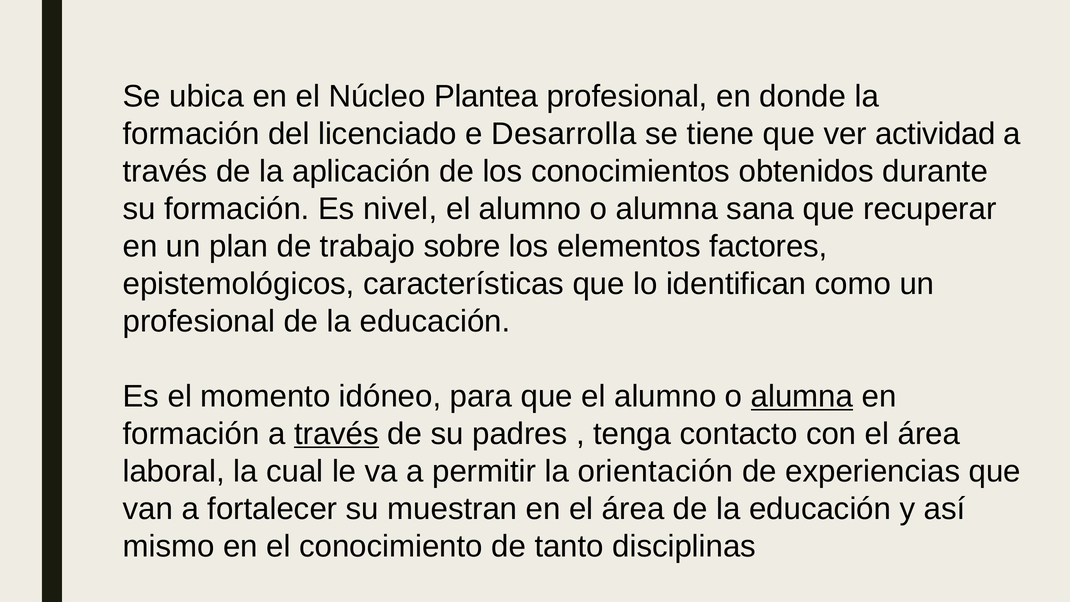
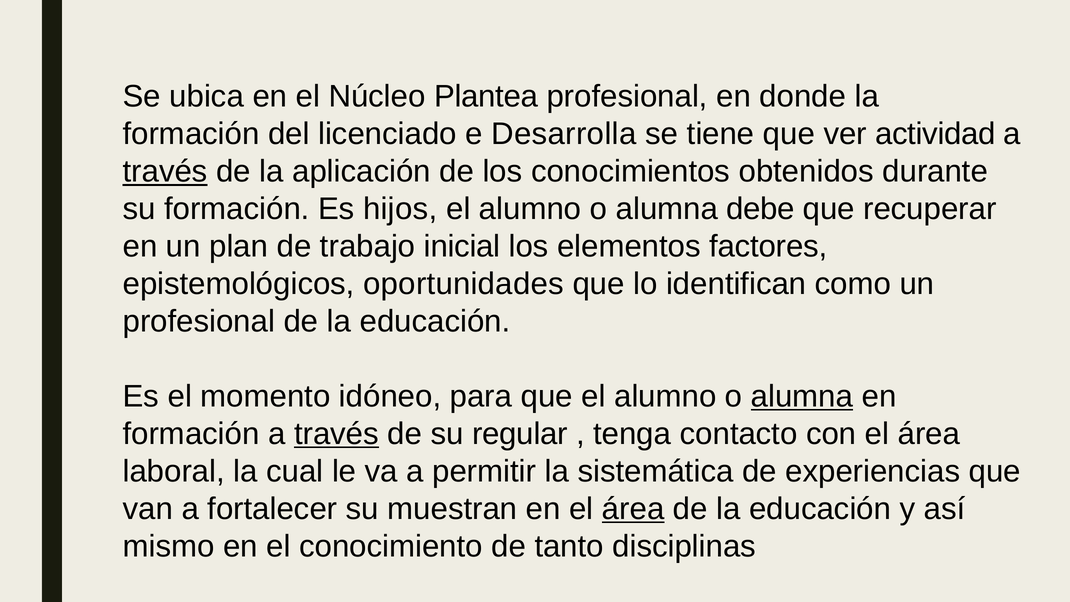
través at (165, 171) underline: none -> present
nivel: nivel -> hijos
sana: sana -> debe
sobre: sobre -> inicial
características: características -> oportunidades
padres: padres -> regular
orientación: orientación -> sistemática
área at (633, 509) underline: none -> present
